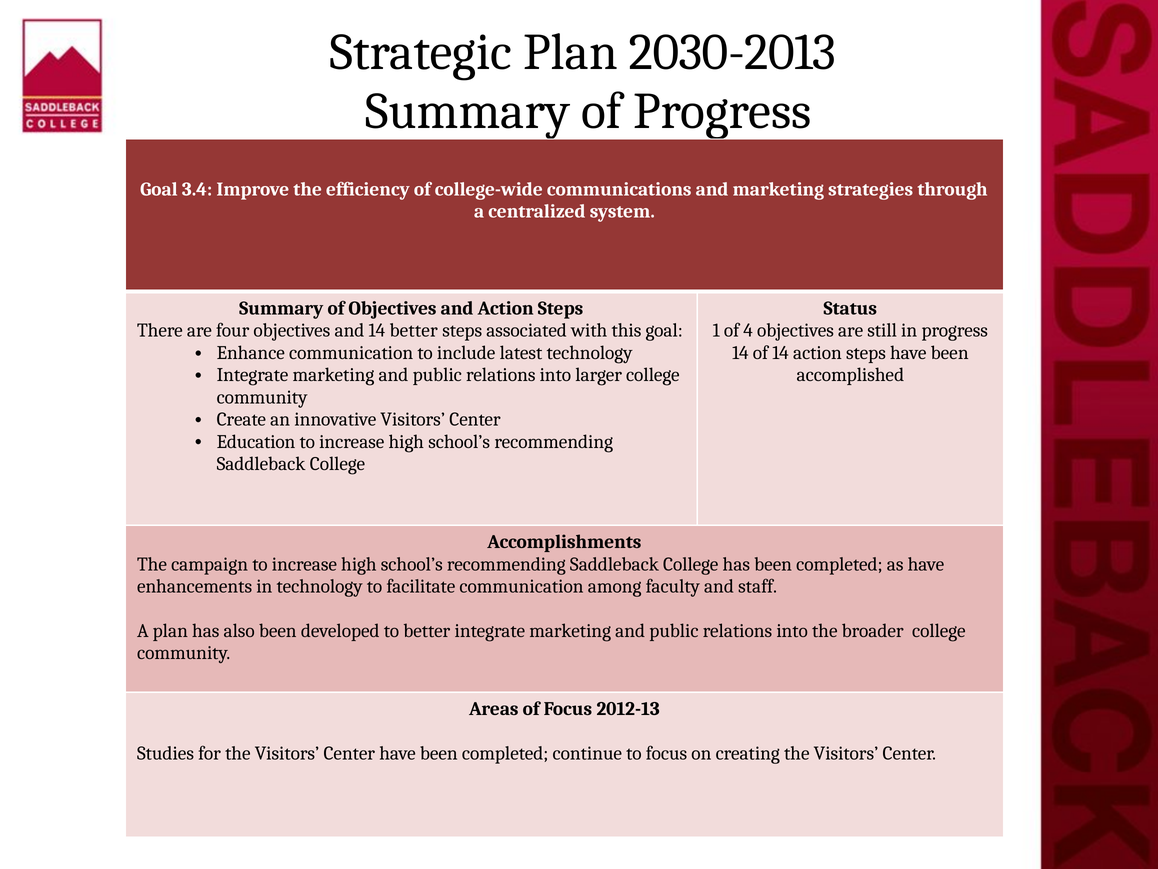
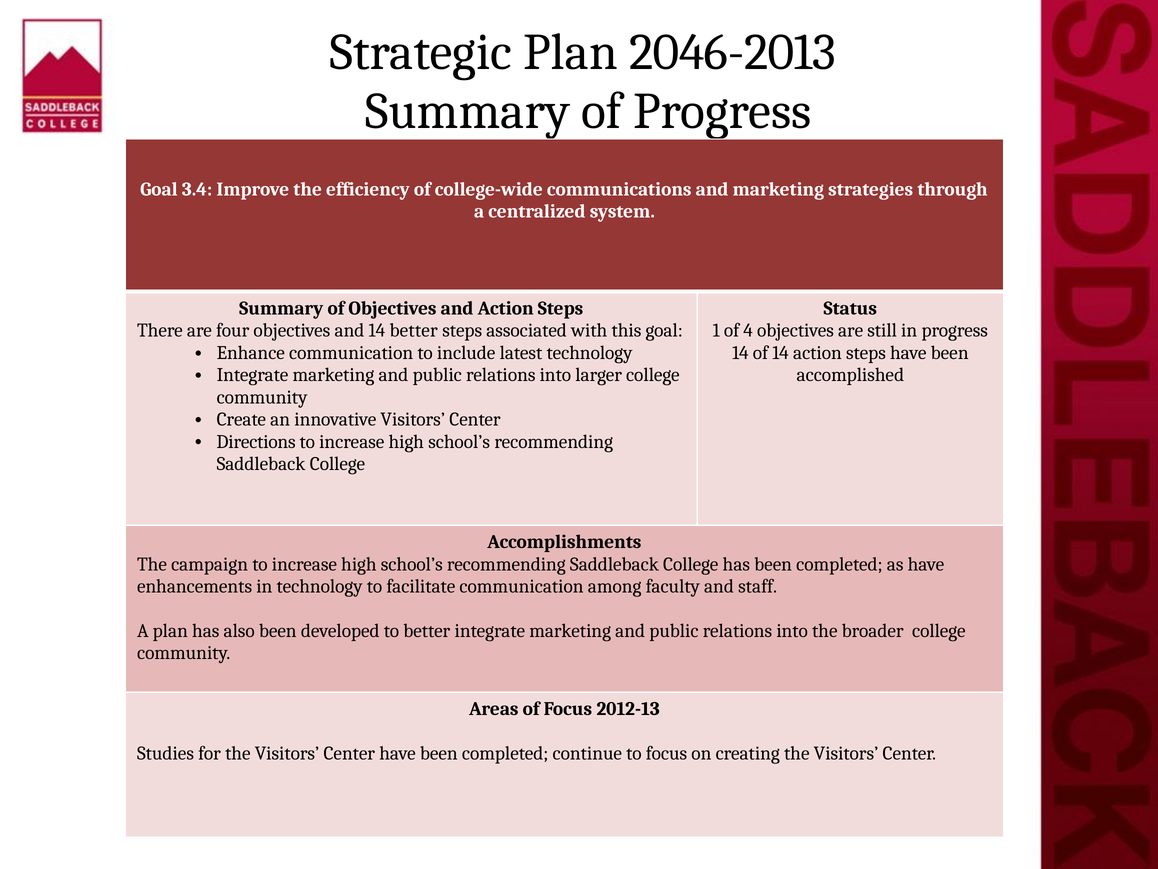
2030-2013: 2030-2013 -> 2046-2013
Education: Education -> Directions
